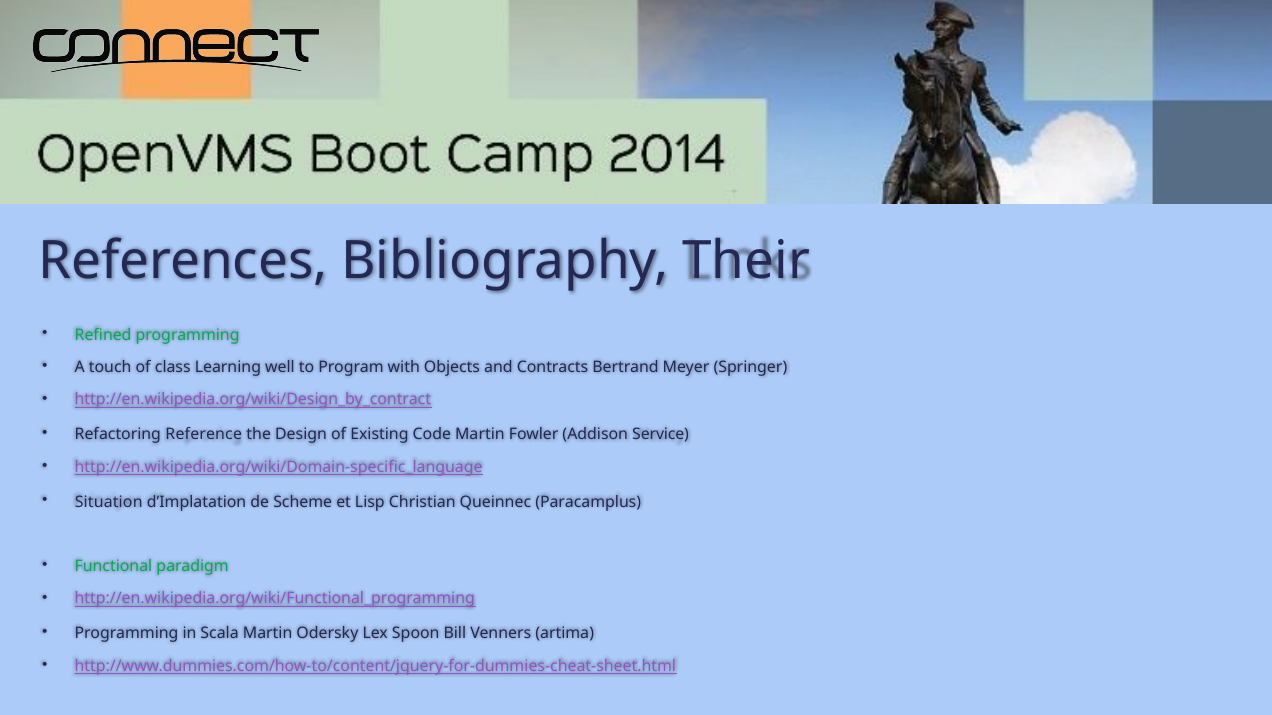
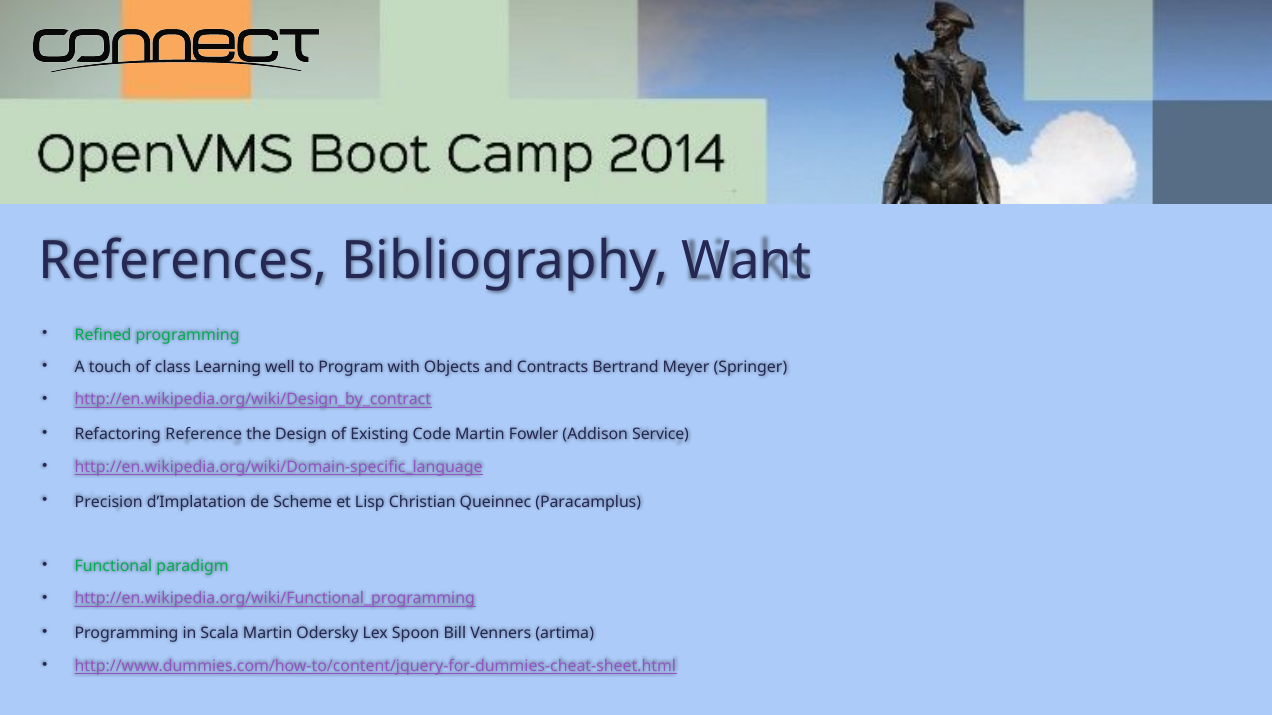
Their: Their -> Want
Situation: Situation -> Precision
